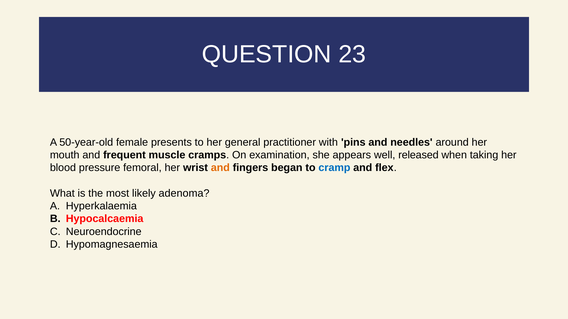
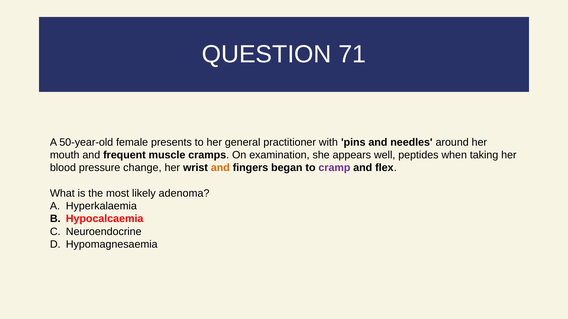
23: 23 -> 71
released: released -> peptides
femoral: femoral -> change
cramp colour: blue -> purple
